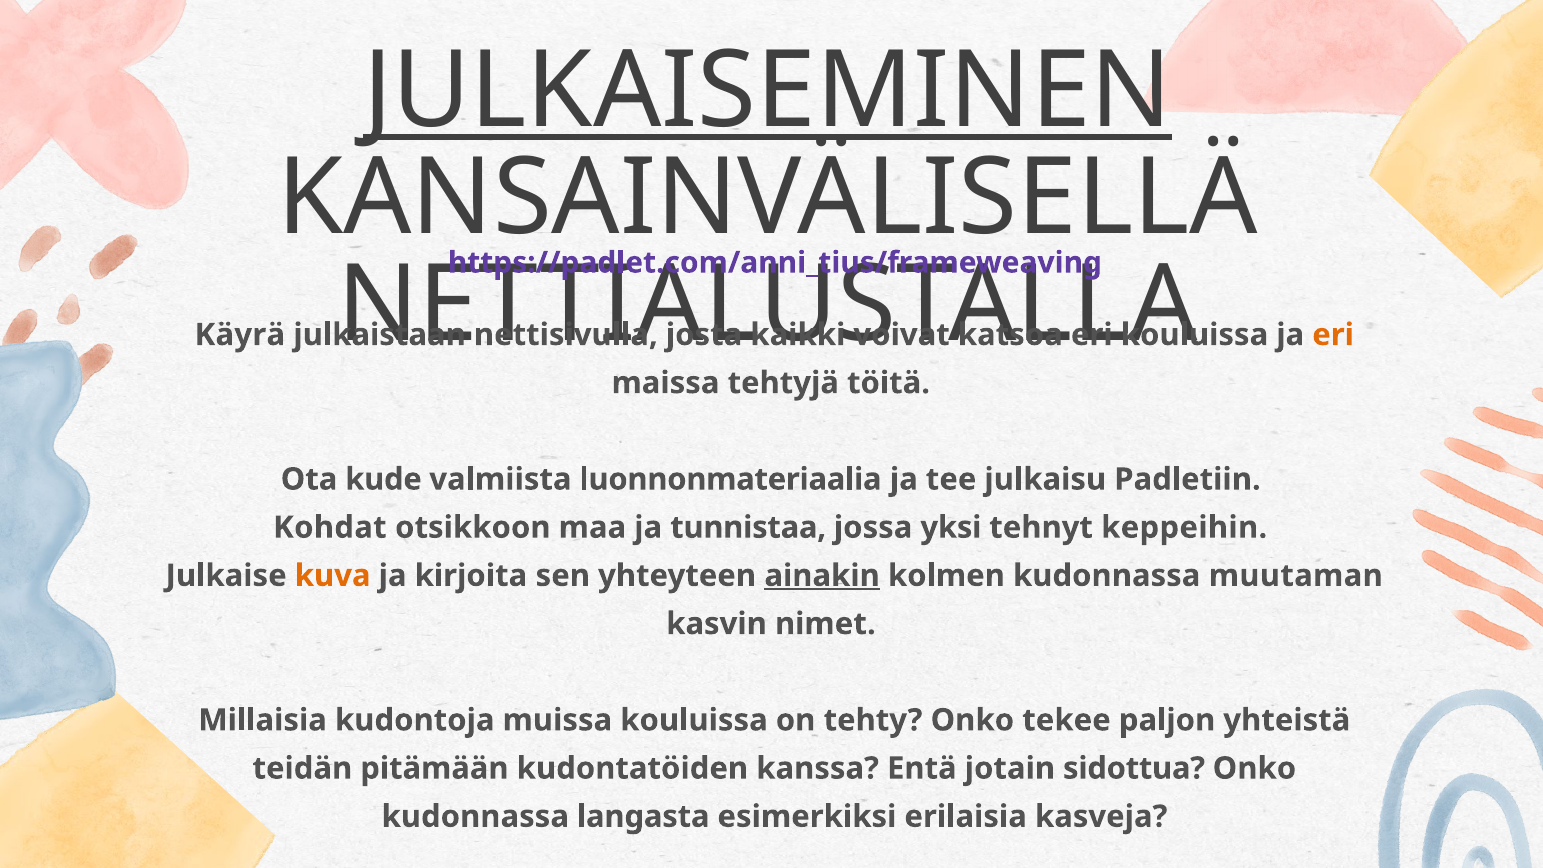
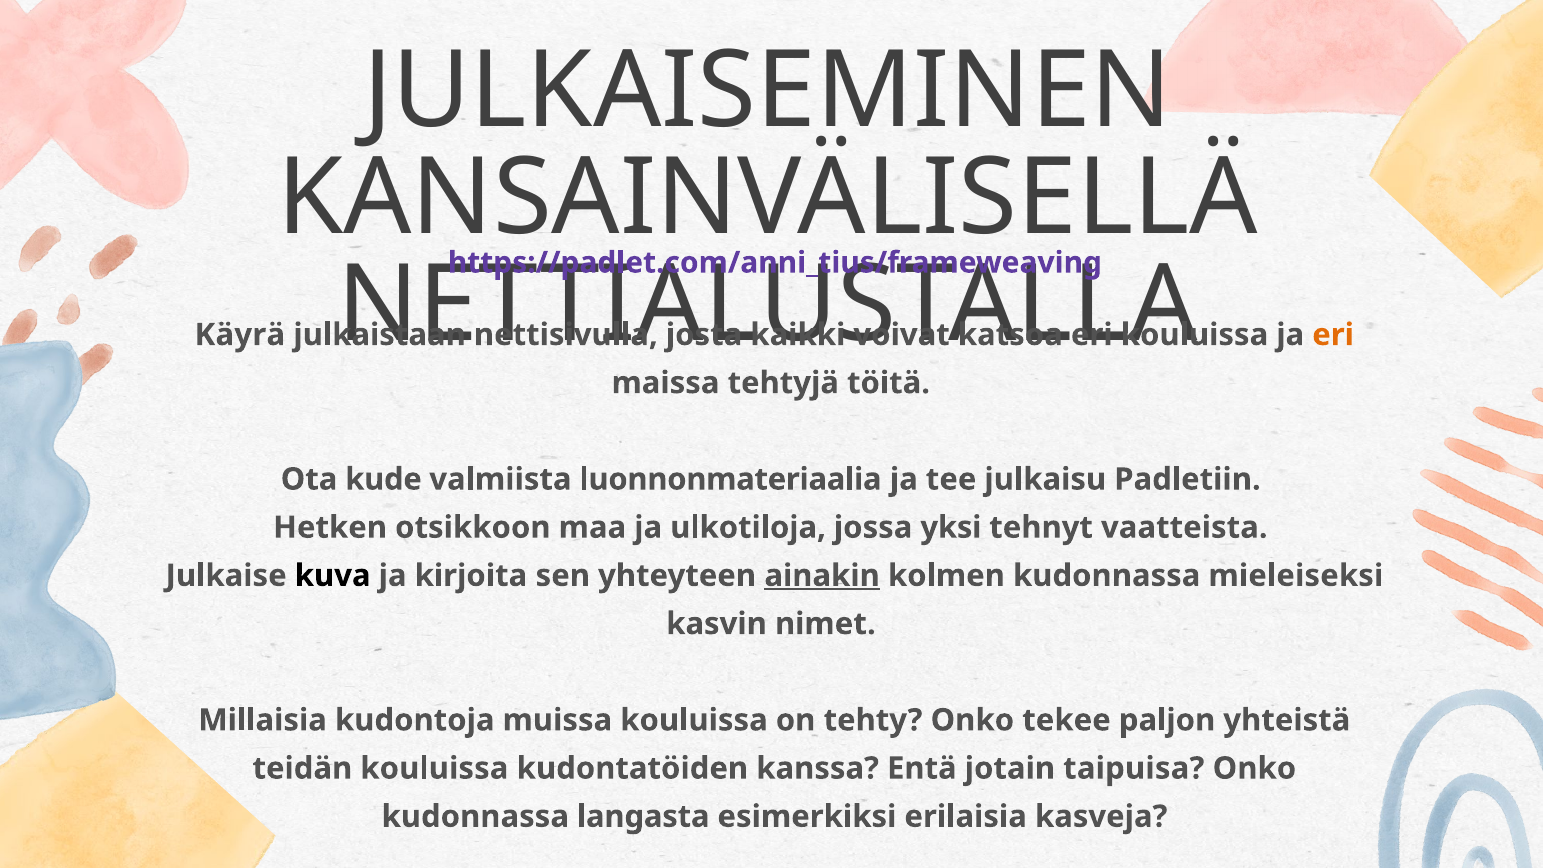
JULKAISEMINEN underline: present -> none
Kohdat: Kohdat -> Hetken
tunnistaa: tunnistaa -> ulkotiloja
keppeihin: keppeihin -> vaatteista
kuva colour: orange -> black
muutaman: muutaman -> mieleiseksi
pitämään at (434, 768): pitämään -> kouluissa
sidottua: sidottua -> taipuisa
